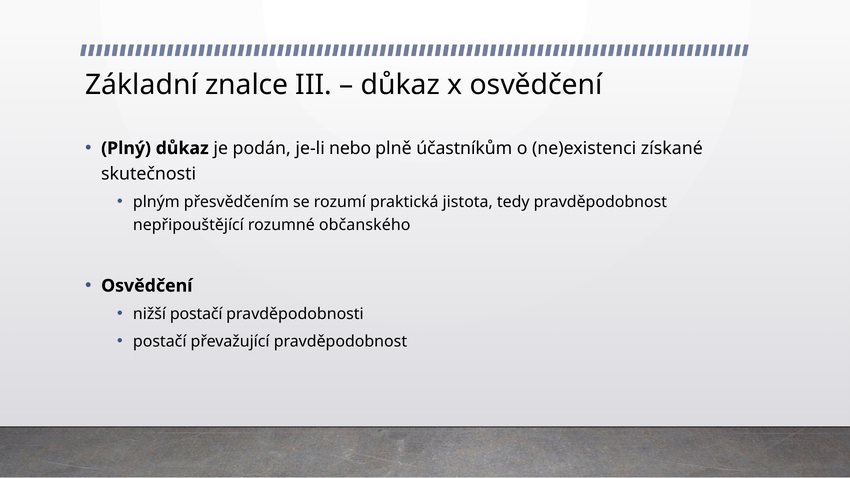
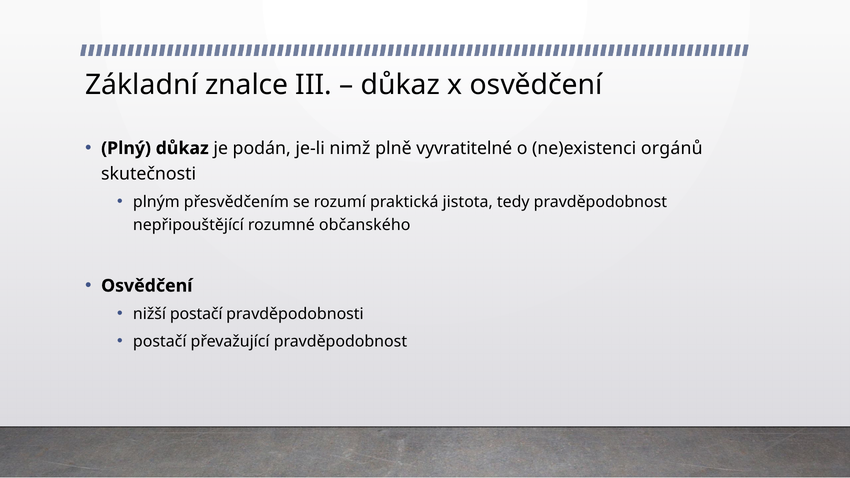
nebo: nebo -> nimž
účastníkům: účastníkům -> vyvratitelné
získané: získané -> orgánů
